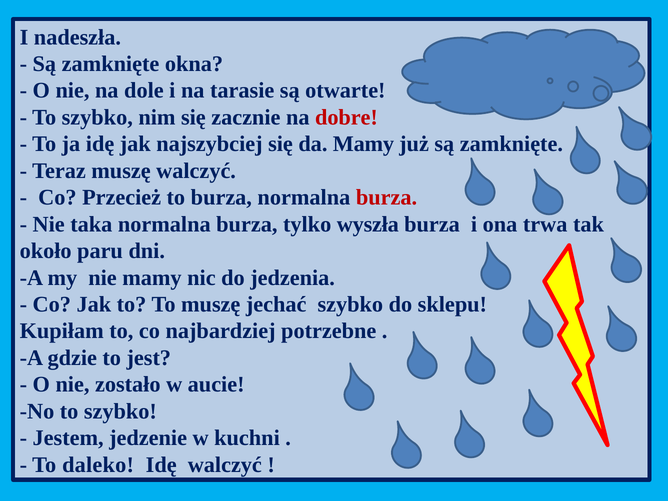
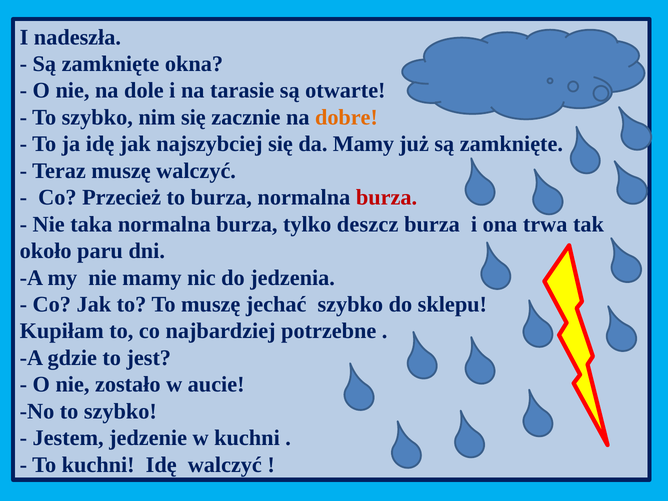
dobre colour: red -> orange
wyszła: wyszła -> deszcz
To daleko: daleko -> kuchni
